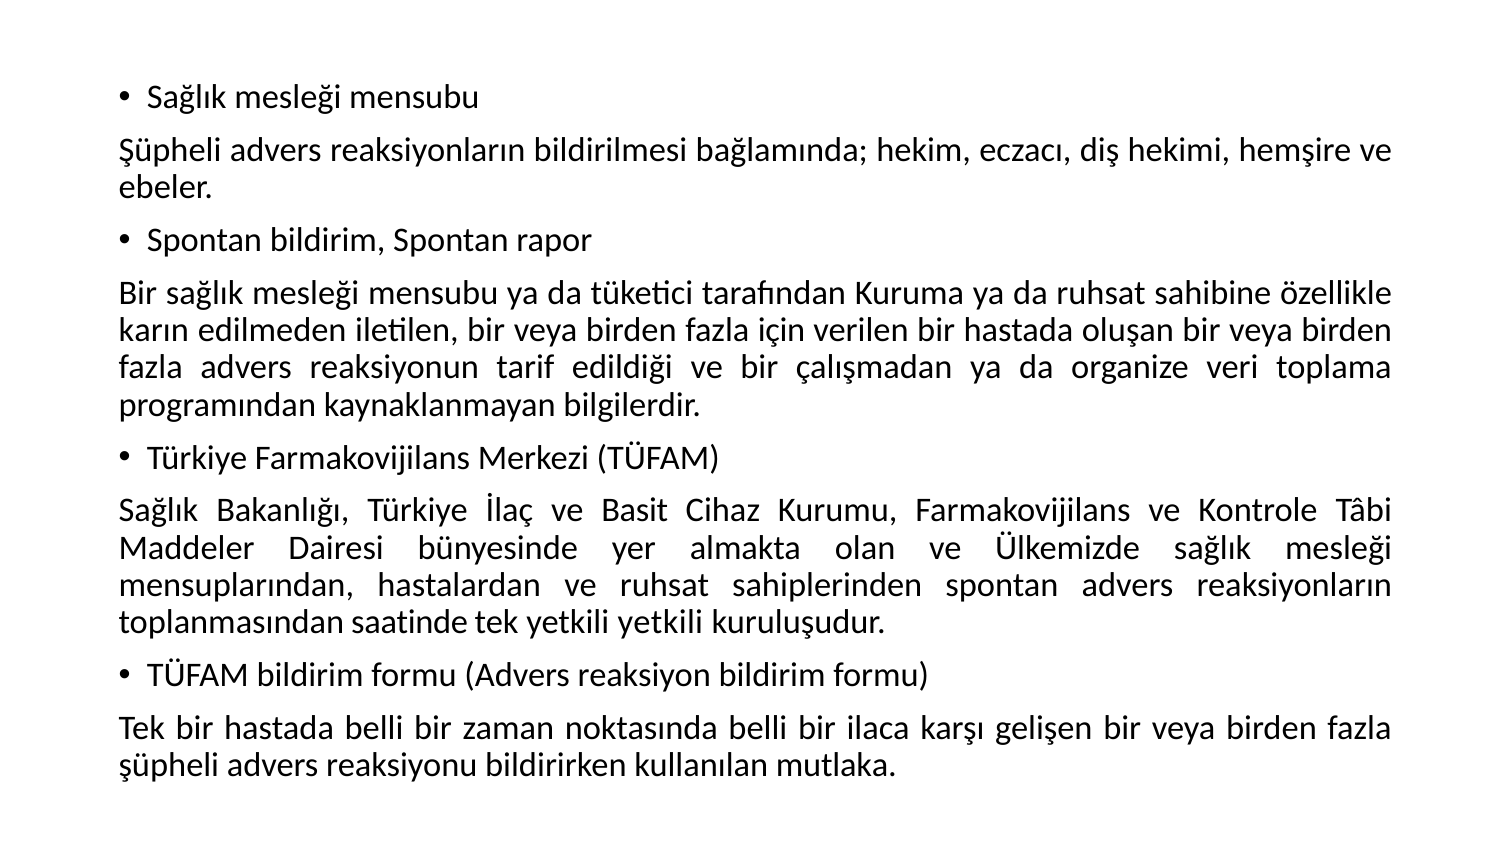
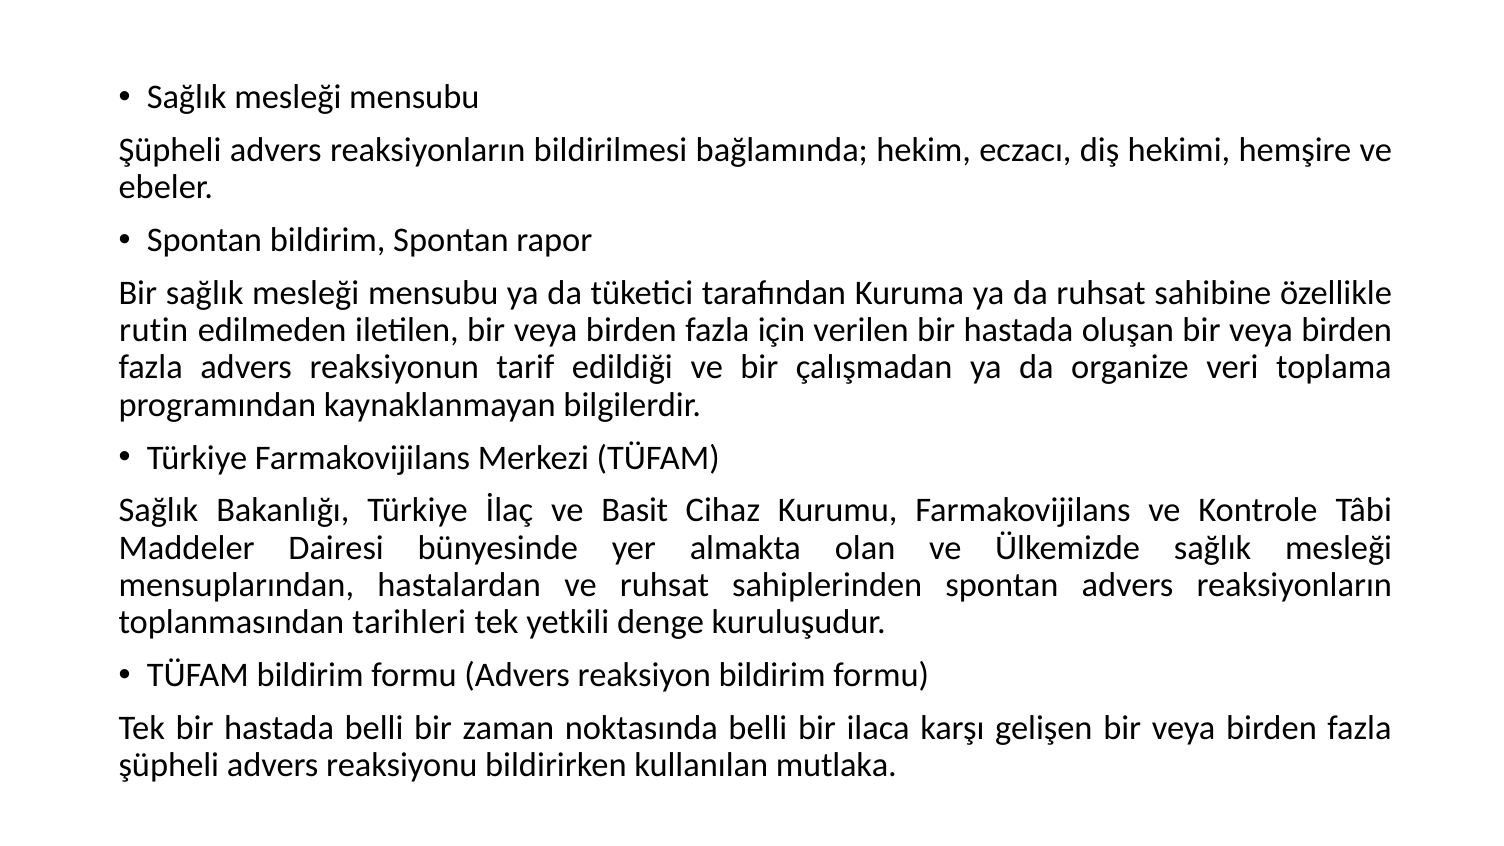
karın: karın -> rutin
saatinde: saatinde -> tarihleri
yetkili yetkili: yetkili -> denge
